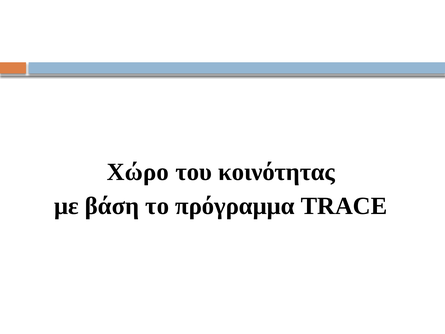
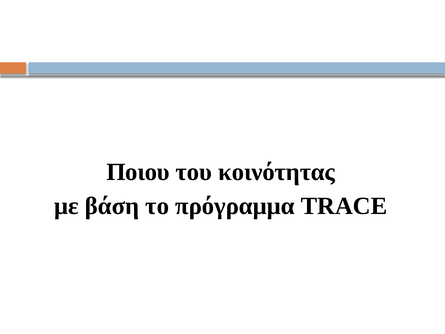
Χώρο: Χώρο -> Ποιου
